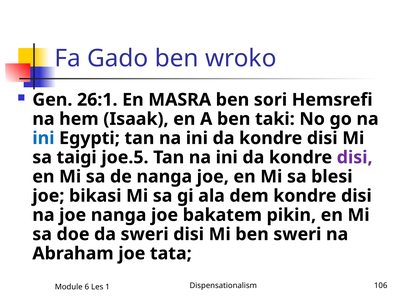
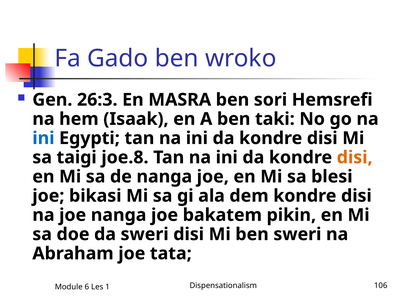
26:1: 26:1 -> 26:3
joe.5: joe.5 -> joe.8
disi at (355, 157) colour: purple -> orange
